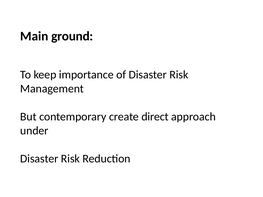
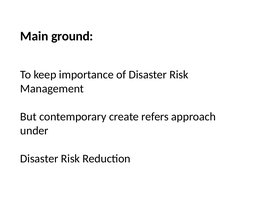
direct: direct -> refers
